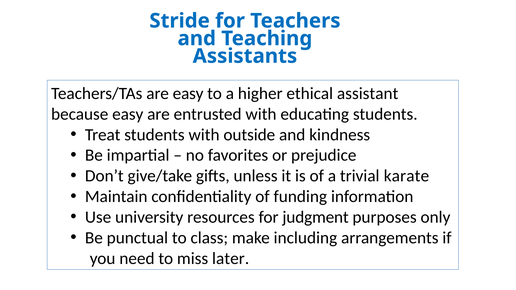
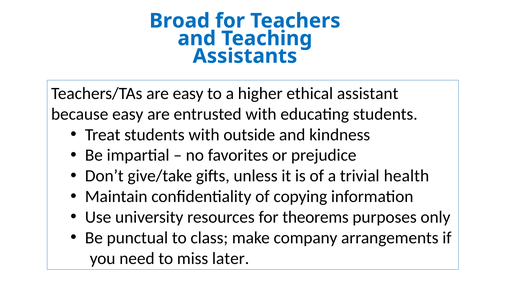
Stride: Stride -> Broad
karate: karate -> health
funding: funding -> copying
judgment: judgment -> theorems
including: including -> company
